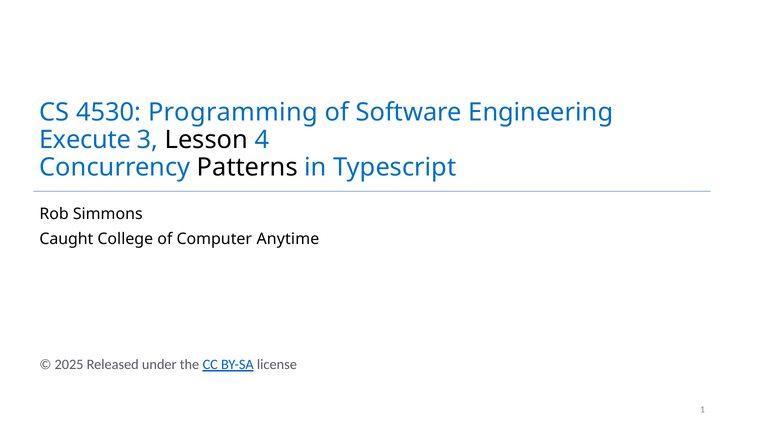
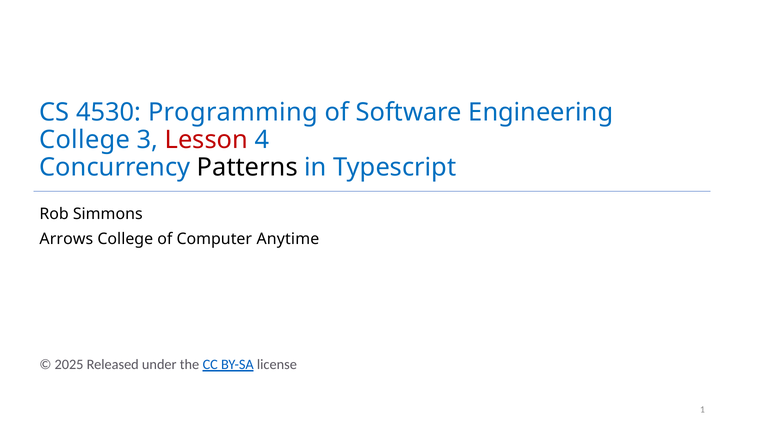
Execute at (85, 140): Execute -> College
Lesson colour: black -> red
Caught: Caught -> Arrows
